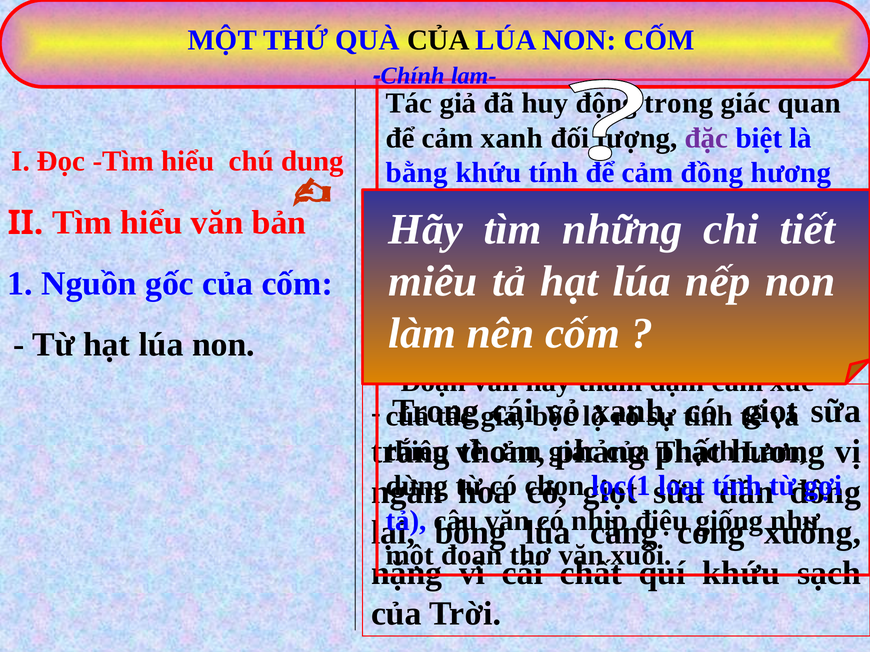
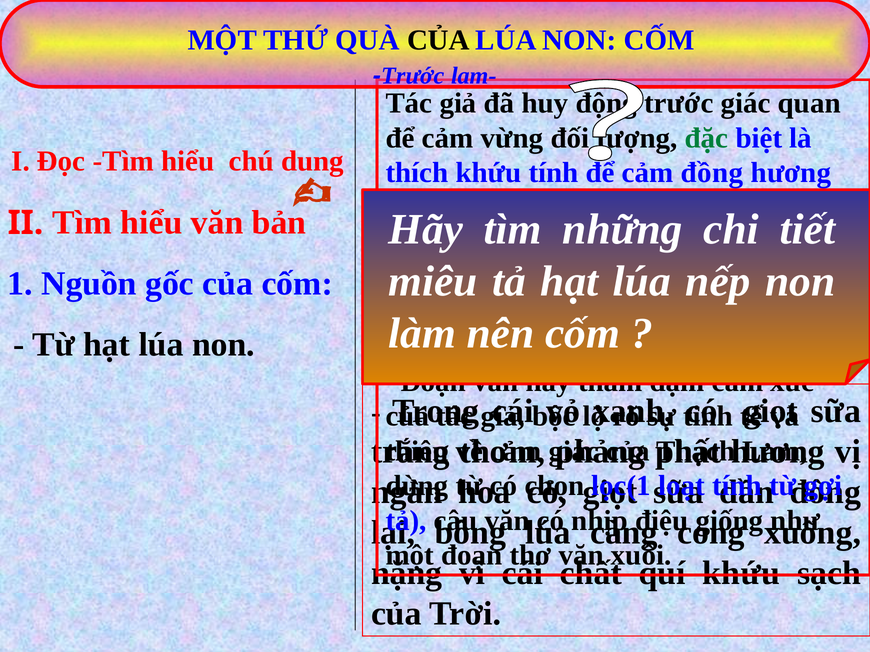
Chính at (413, 76): Chính -> Trước
trong at (679, 103): trong -> trước
cảm xanh: xanh -> vừng
đặc colour: purple -> green
bằng: bằng -> thích
